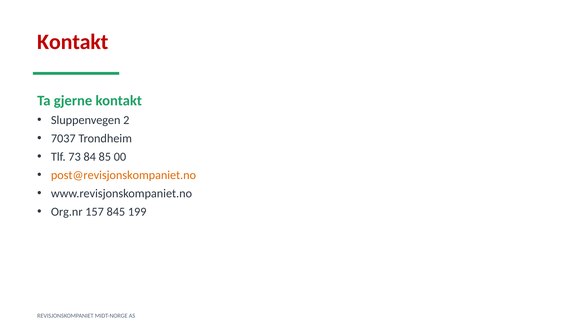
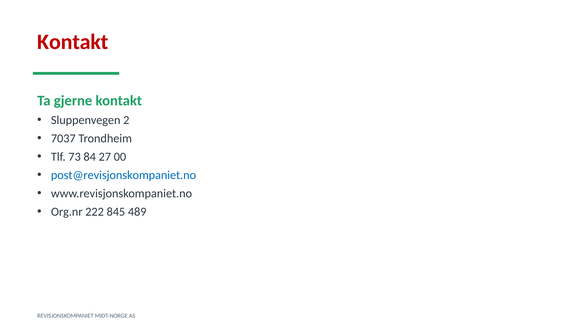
85: 85 -> 27
post@revisjonskompaniet.no colour: orange -> blue
157: 157 -> 222
199: 199 -> 489
